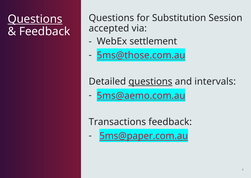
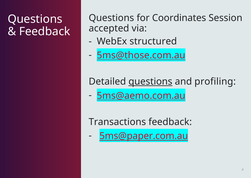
Substitution: Substitution -> Coordinates
Questions at (35, 19) underline: present -> none
settlement: settlement -> structured
intervals: intervals -> profiling
